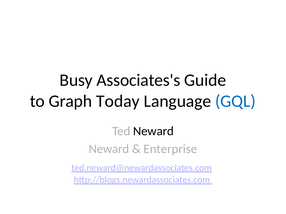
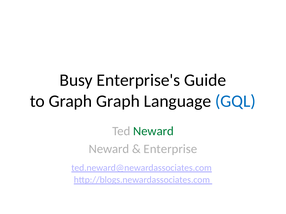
Associates's: Associates's -> Enterprise's
Graph Today: Today -> Graph
Neward at (153, 131) colour: black -> green
